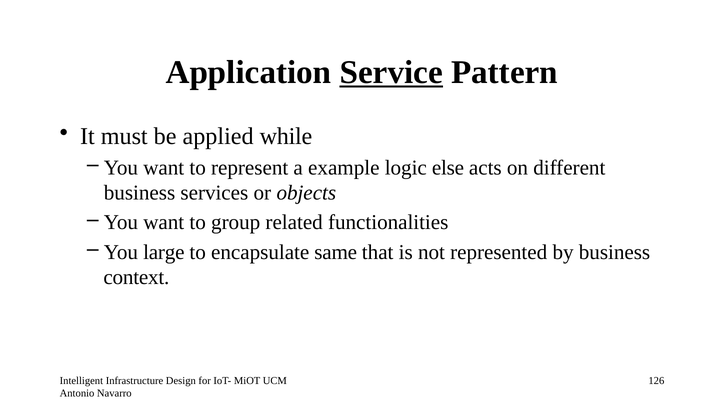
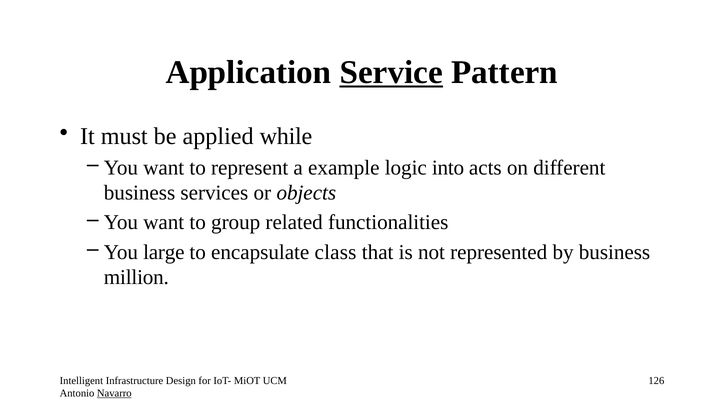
else: else -> into
same: same -> class
context: context -> million
Navarro underline: none -> present
